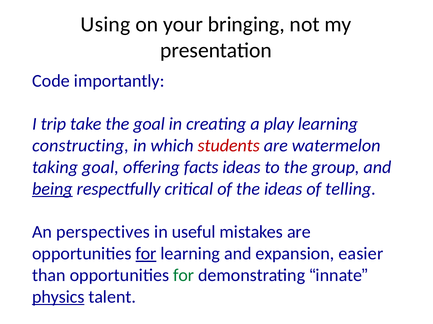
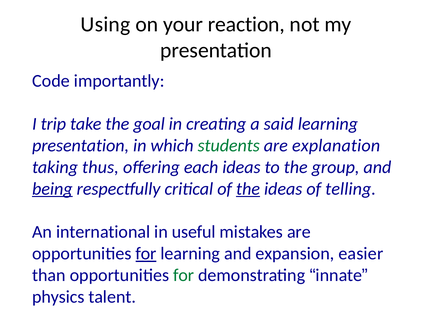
bringing: bringing -> reaction
play: play -> said
constructing at (80, 146): constructing -> presentation
students colour: red -> green
watermelon: watermelon -> explanation
taking goal: goal -> thus
facts: facts -> each
the at (248, 189) underline: none -> present
perspectives: perspectives -> international
physics underline: present -> none
